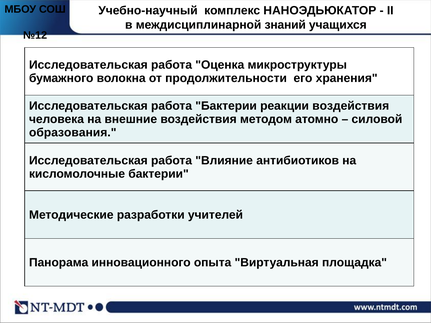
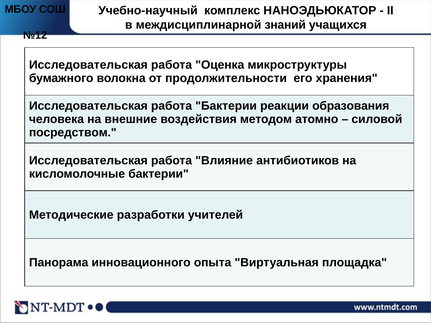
реакции воздействия: воздействия -> образования
образования: образования -> посредством
